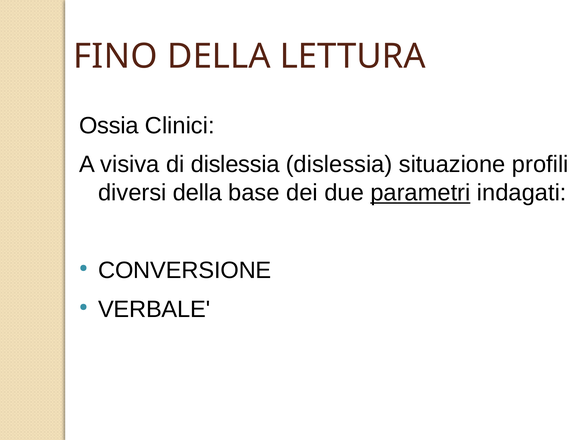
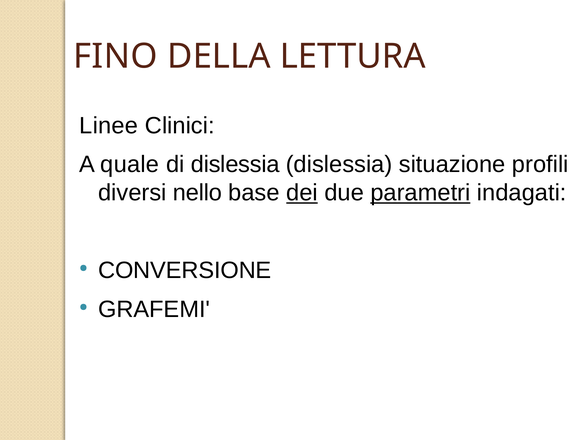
Ossia: Ossia -> Linee
visiva: visiva -> quale
diversi della: della -> nello
dei underline: none -> present
VERBALE: VERBALE -> GRAFEMI
